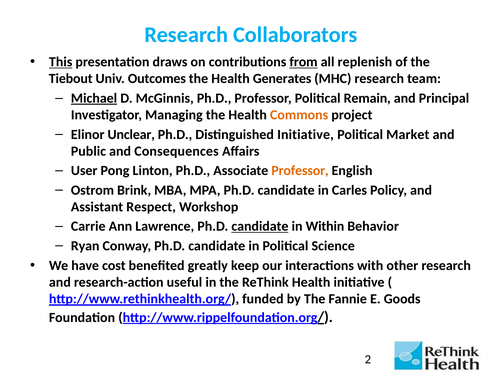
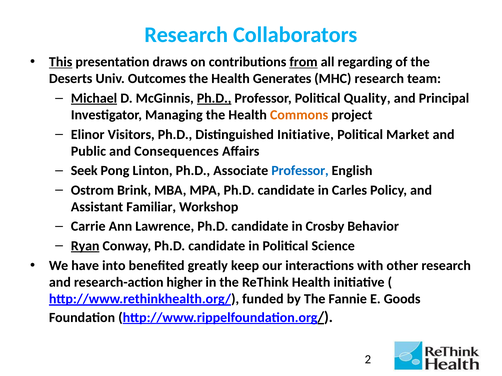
replenish: replenish -> regarding
Tiebout: Tiebout -> Deserts
Ph.D at (214, 98) underline: none -> present
Remain: Remain -> Quality
Unclear: Unclear -> Visitors
User: User -> Seek
Professor at (300, 171) colour: orange -> blue
Respect: Respect -> Familiar
candidate at (260, 227) underline: present -> none
Within: Within -> Crosby
Ryan underline: none -> present
cost: cost -> into
useful: useful -> higher
